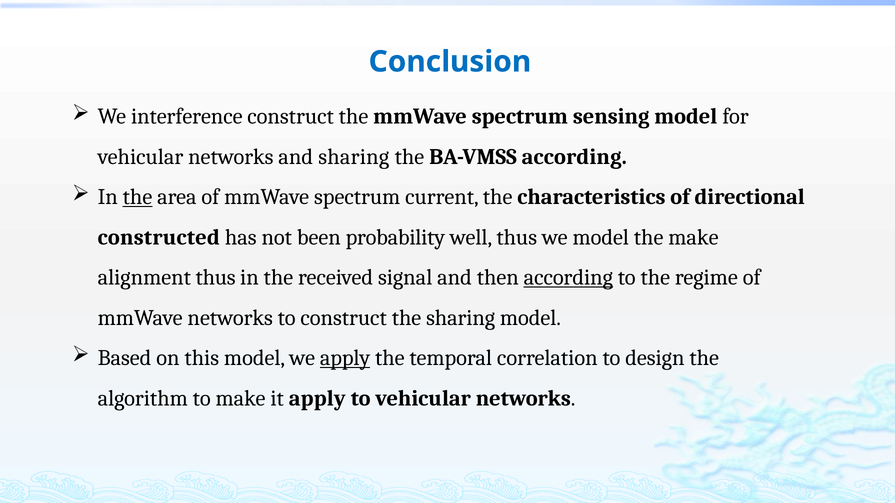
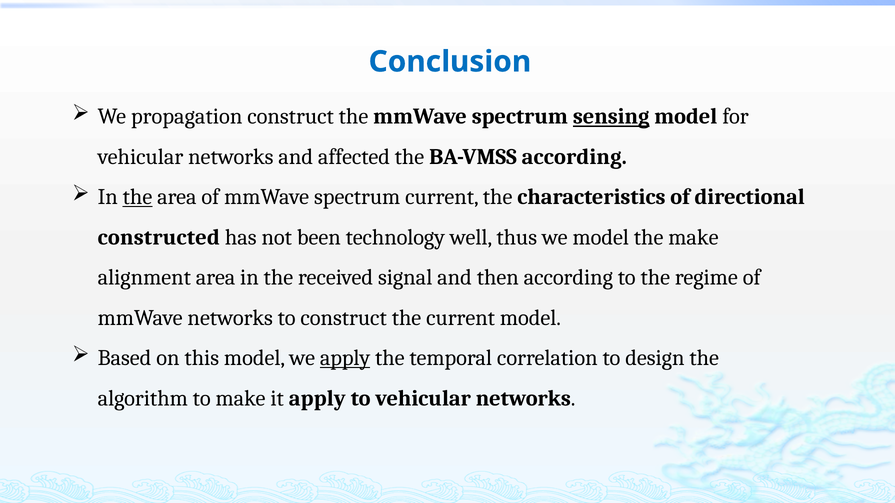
interference: interference -> propagation
sensing underline: none -> present
and sharing: sharing -> affected
probability: probability -> technology
alignment thus: thus -> area
according at (568, 278) underline: present -> none
the sharing: sharing -> current
